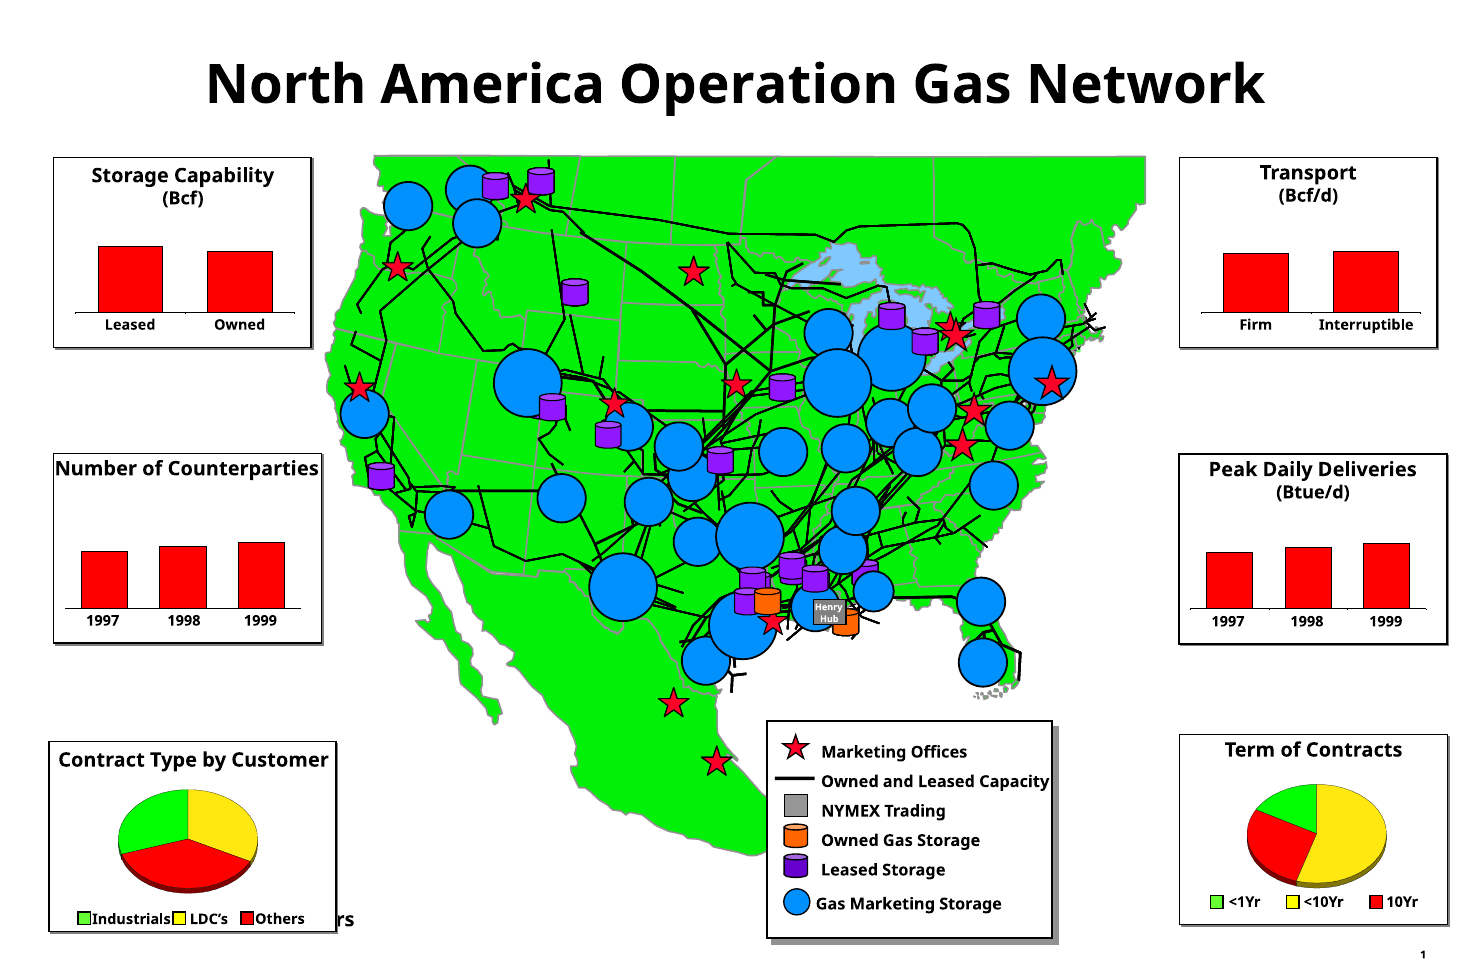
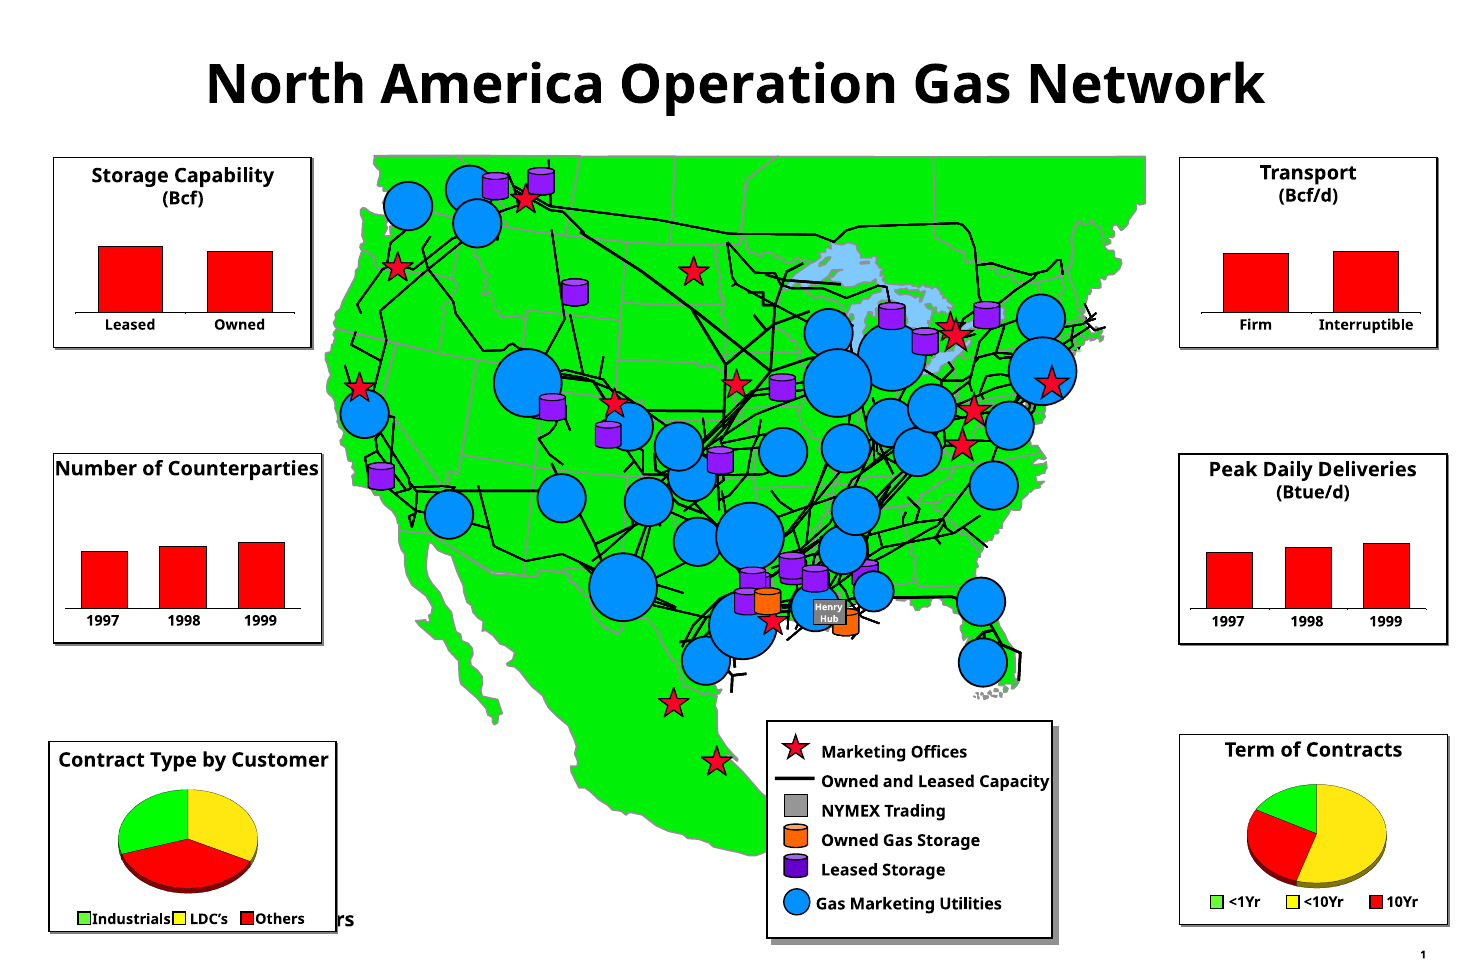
Marketing Storage: Storage -> Utilities
